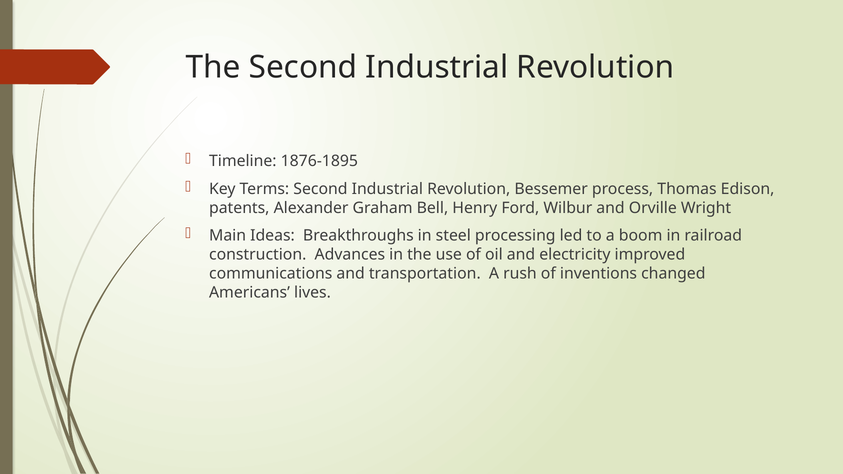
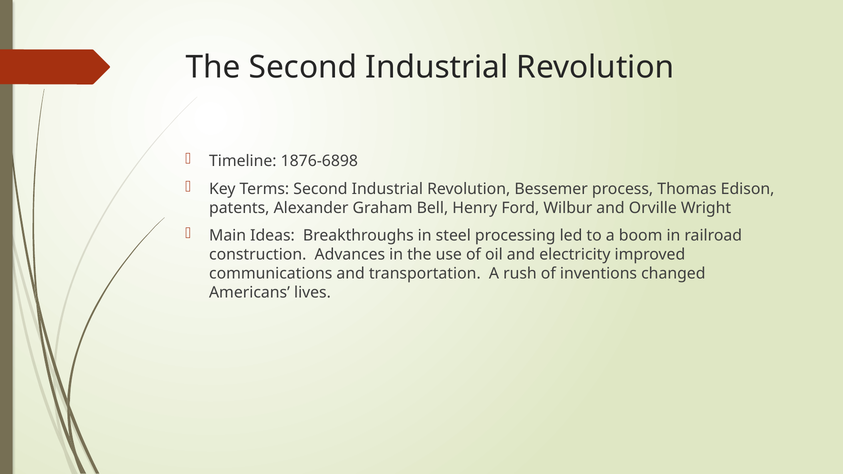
1876-1895: 1876-1895 -> 1876-6898
